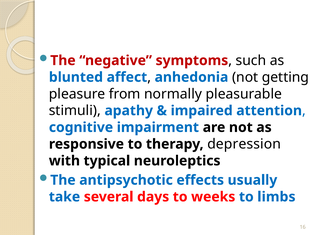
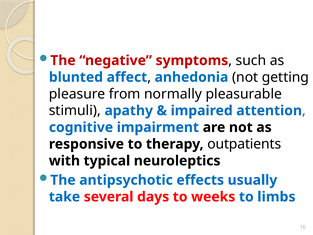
depression: depression -> outpatients
